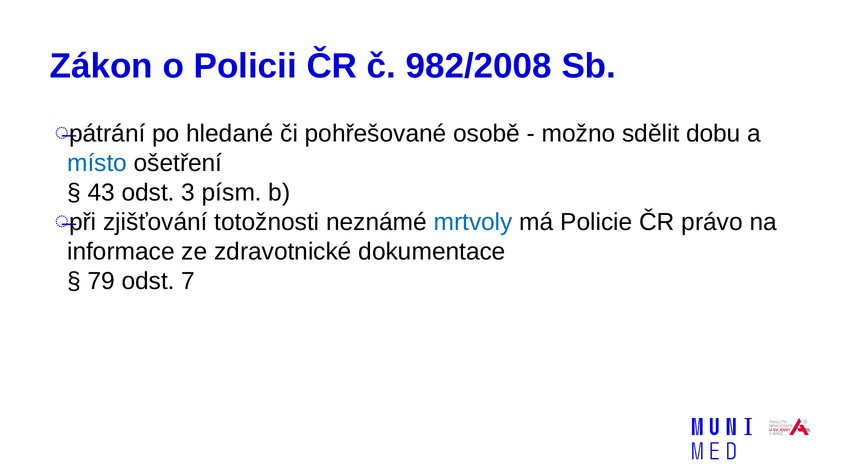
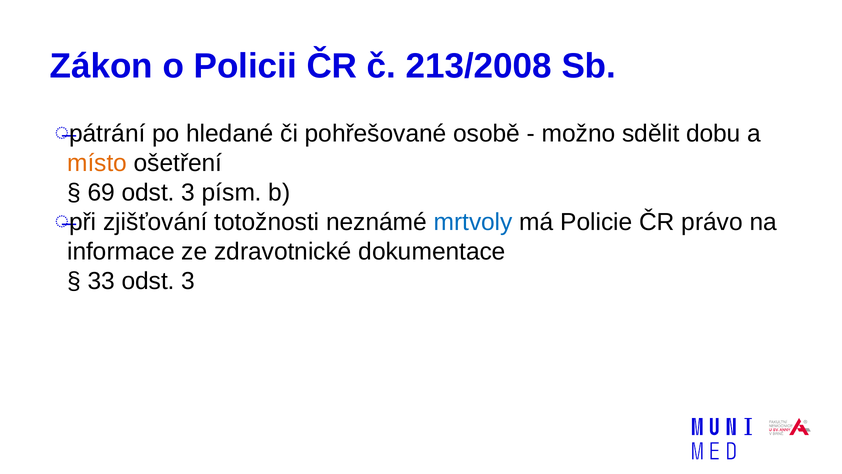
982/2008: 982/2008 -> 213/2008
místo colour: blue -> orange
43: 43 -> 69
79: 79 -> 33
7 at (188, 281): 7 -> 3
